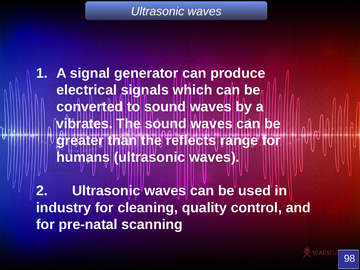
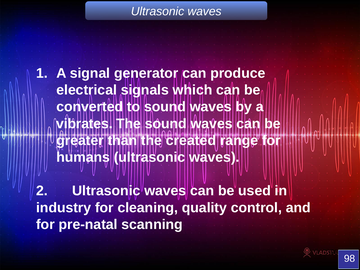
reflects: reflects -> created
